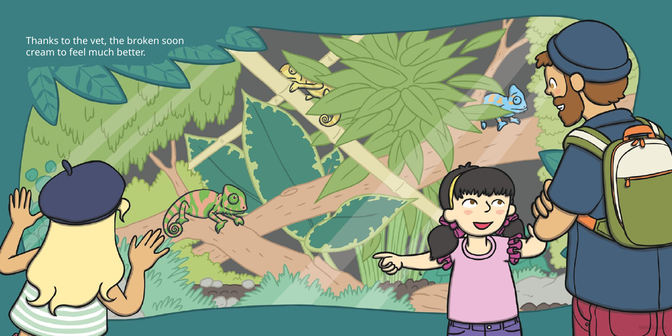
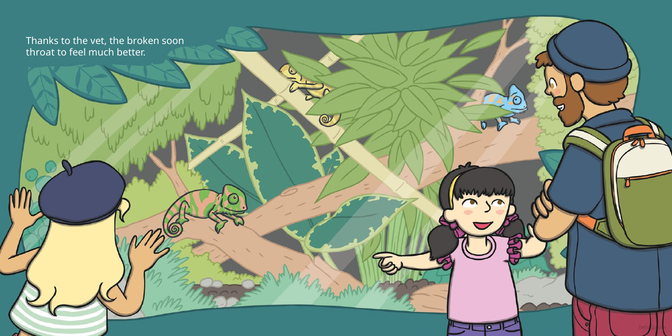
cream: cream -> throat
